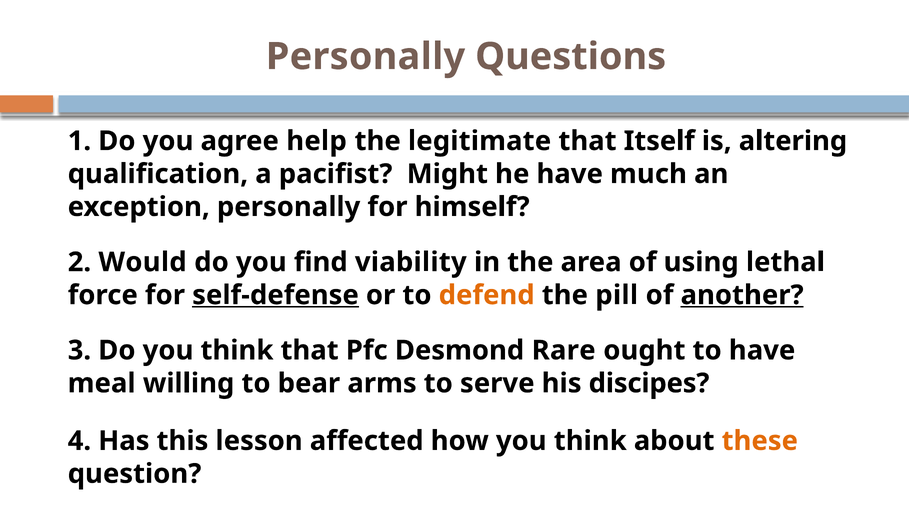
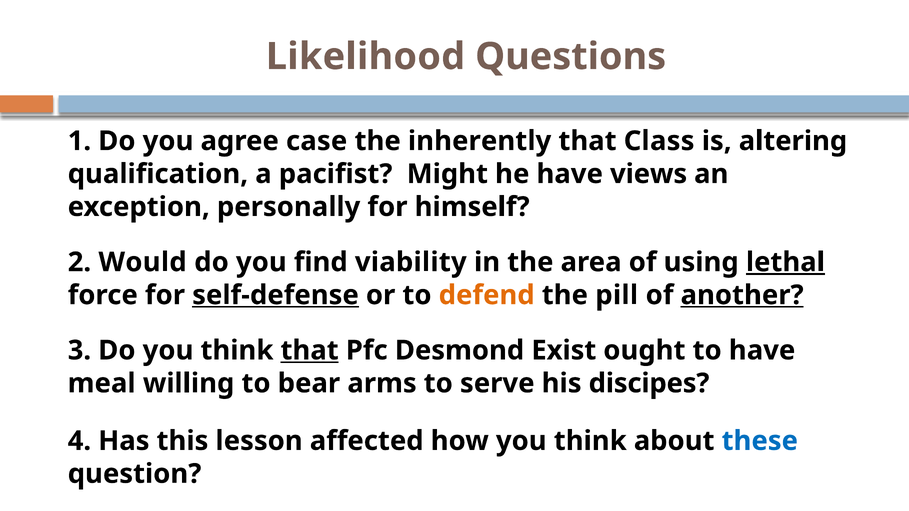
Personally at (366, 57): Personally -> Likelihood
help: help -> case
legitimate: legitimate -> inherently
Itself: Itself -> Class
much: much -> views
lethal underline: none -> present
that at (310, 351) underline: none -> present
Rare: Rare -> Exist
these colour: orange -> blue
